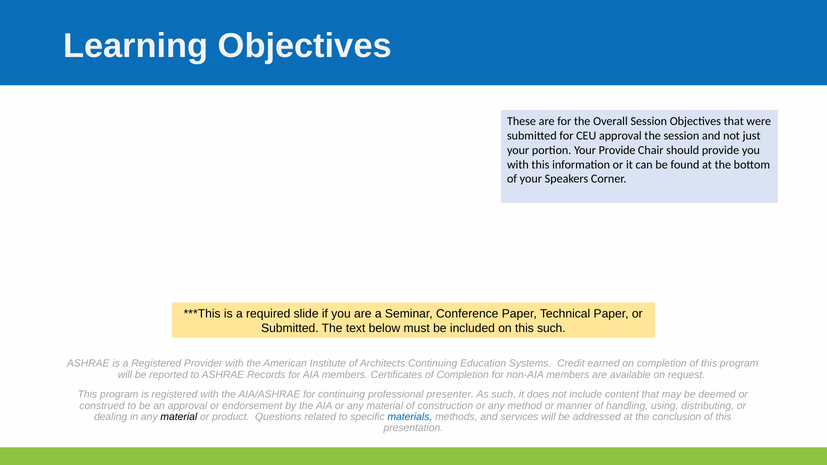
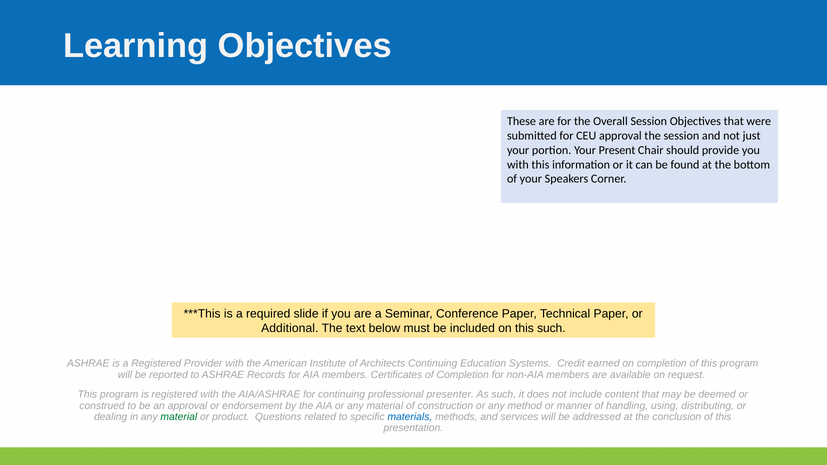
Your Provide: Provide -> Present
Submitted at (290, 328): Submitted -> Additional
material at (179, 417) colour: black -> green
